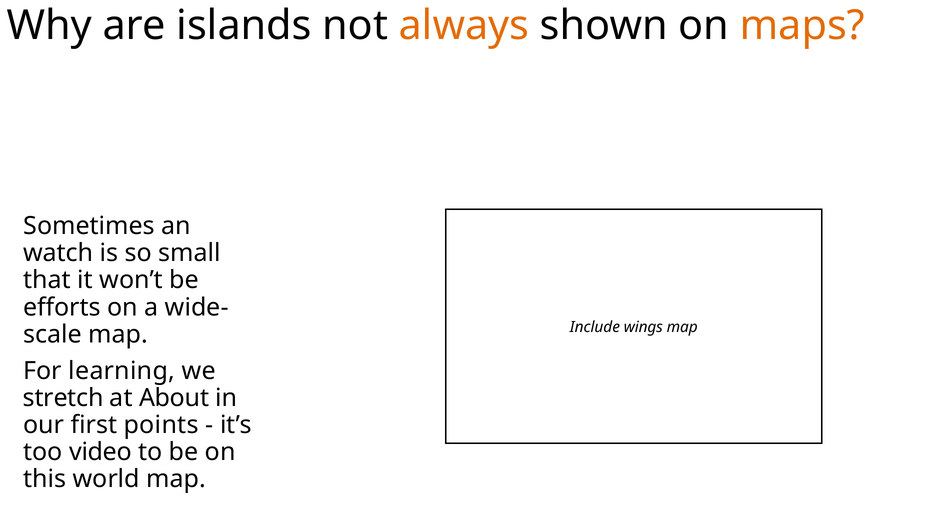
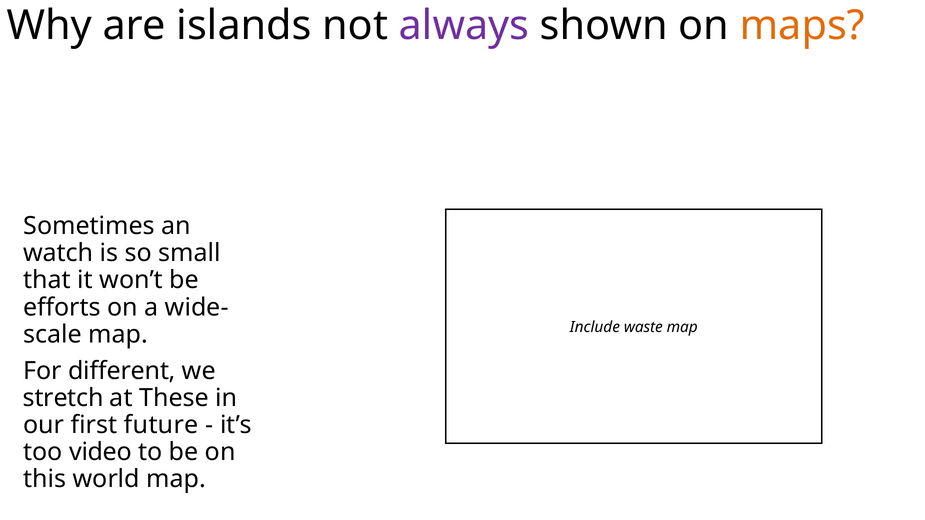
always colour: orange -> purple
wings: wings -> waste
learning: learning -> different
About: About -> These
points: points -> future
